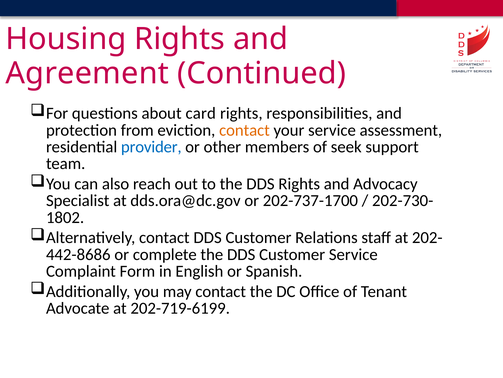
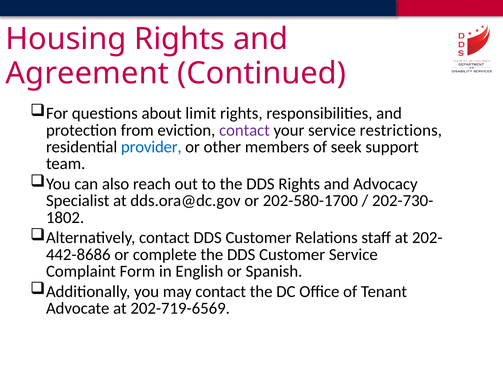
card: card -> limit
contact at (244, 130) colour: orange -> purple
assessment: assessment -> restrictions
202-737-1700: 202-737-1700 -> 202-580-1700
202-719-6199: 202-719-6199 -> 202-719-6569
